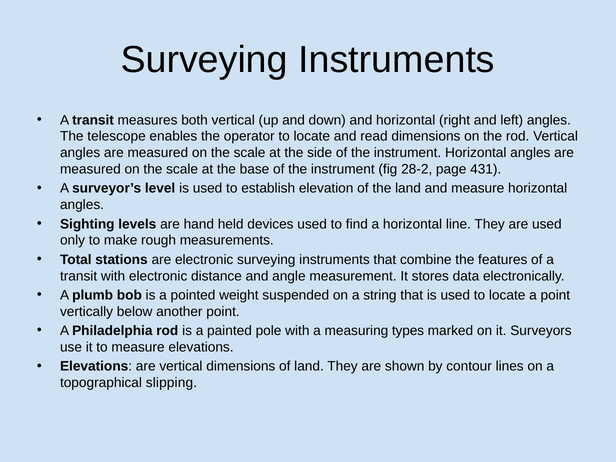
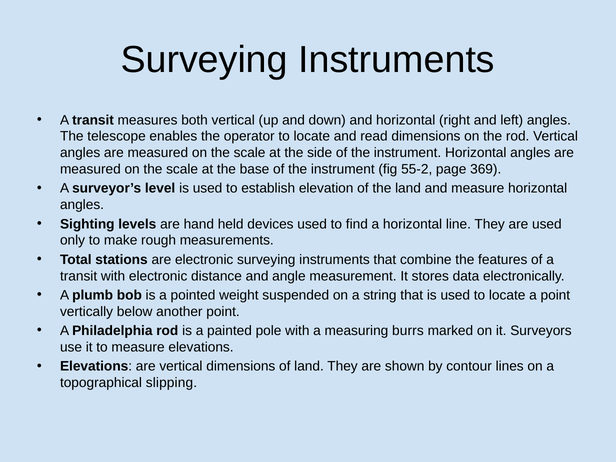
28-2: 28-2 -> 55-2
431: 431 -> 369
types: types -> burrs
